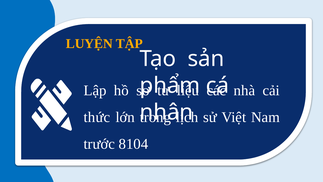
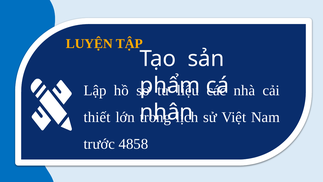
thức: thức -> thiết
8104: 8104 -> 4858
